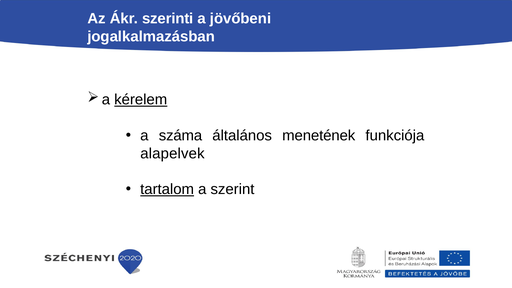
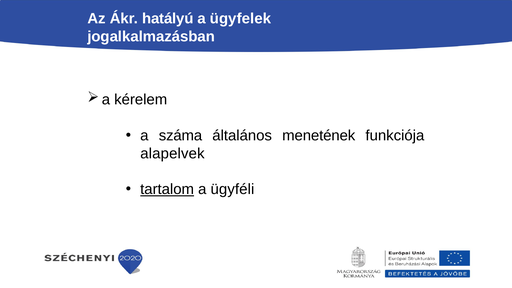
szerinti: szerinti -> hatályú
jövőbeni: jövőbeni -> ügyfelek
kérelem underline: present -> none
szerint: szerint -> ügyféli
